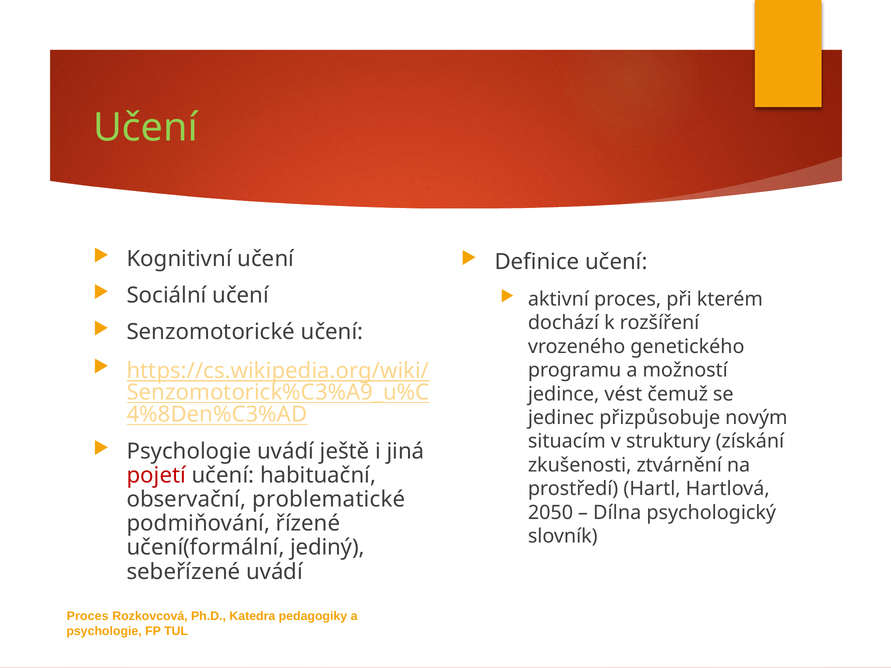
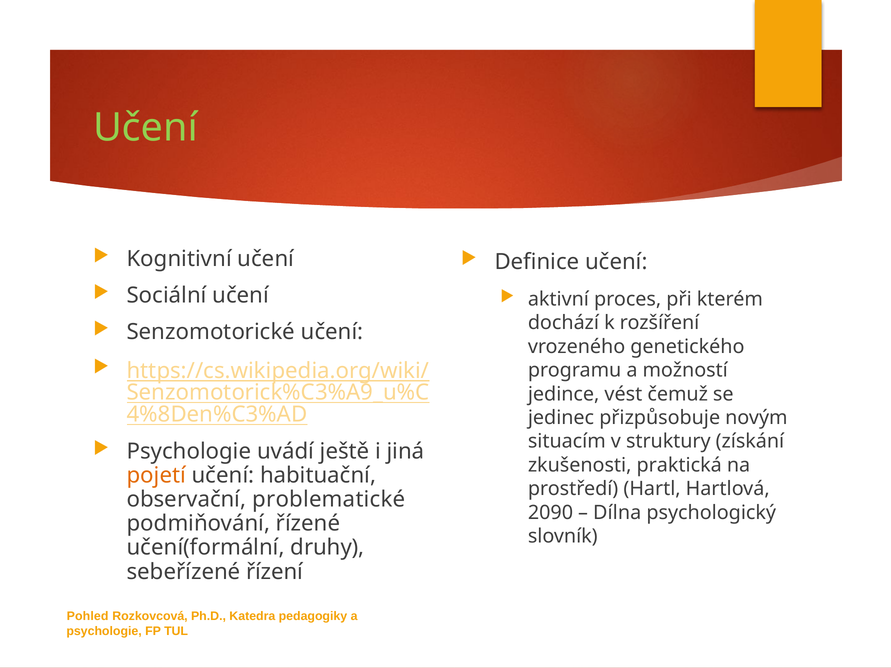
ztvárnění: ztvárnění -> praktická
pojetí colour: red -> orange
2050: 2050 -> 2090
jediný: jediný -> druhy
sebeřízené uvádí: uvádí -> řízení
Proces at (88, 617): Proces -> Pohled
